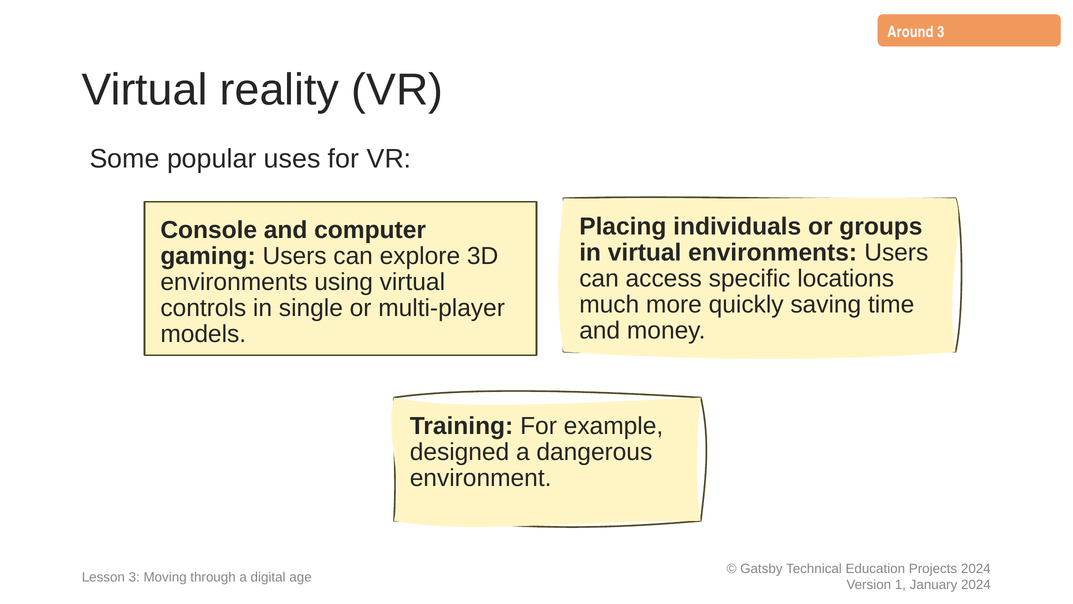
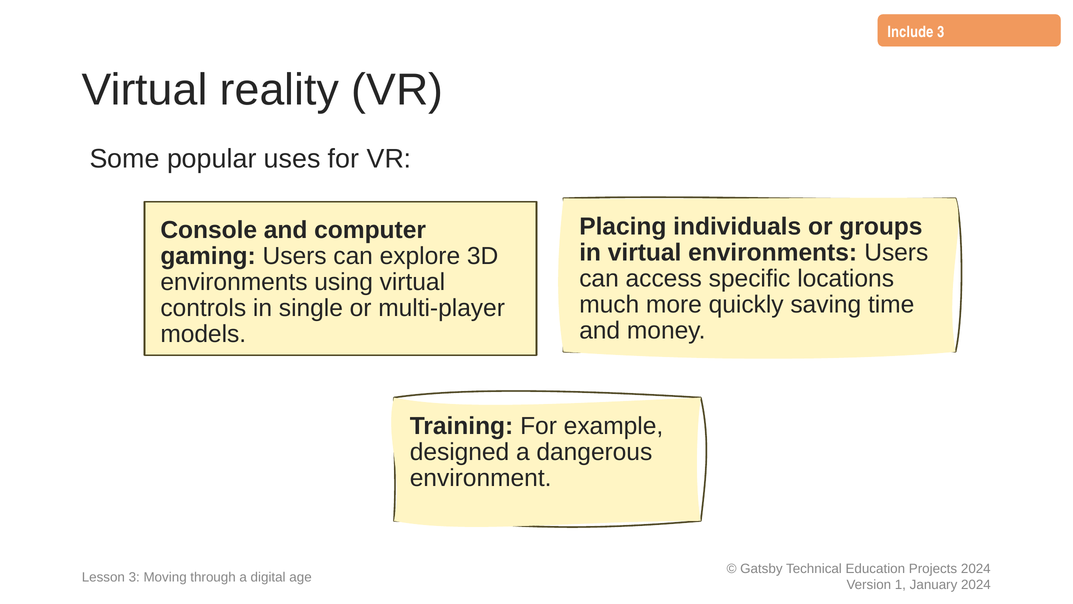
Around: Around -> Include
